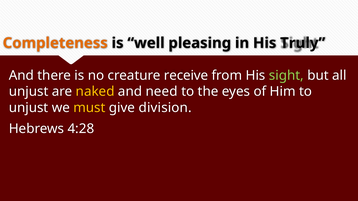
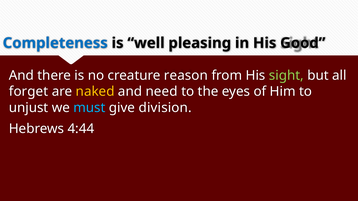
Completeness colour: orange -> blue
Truly: Truly -> Good
receive: receive -> reason
unjust at (29, 92): unjust -> forget
must colour: yellow -> light blue
4:28: 4:28 -> 4:44
